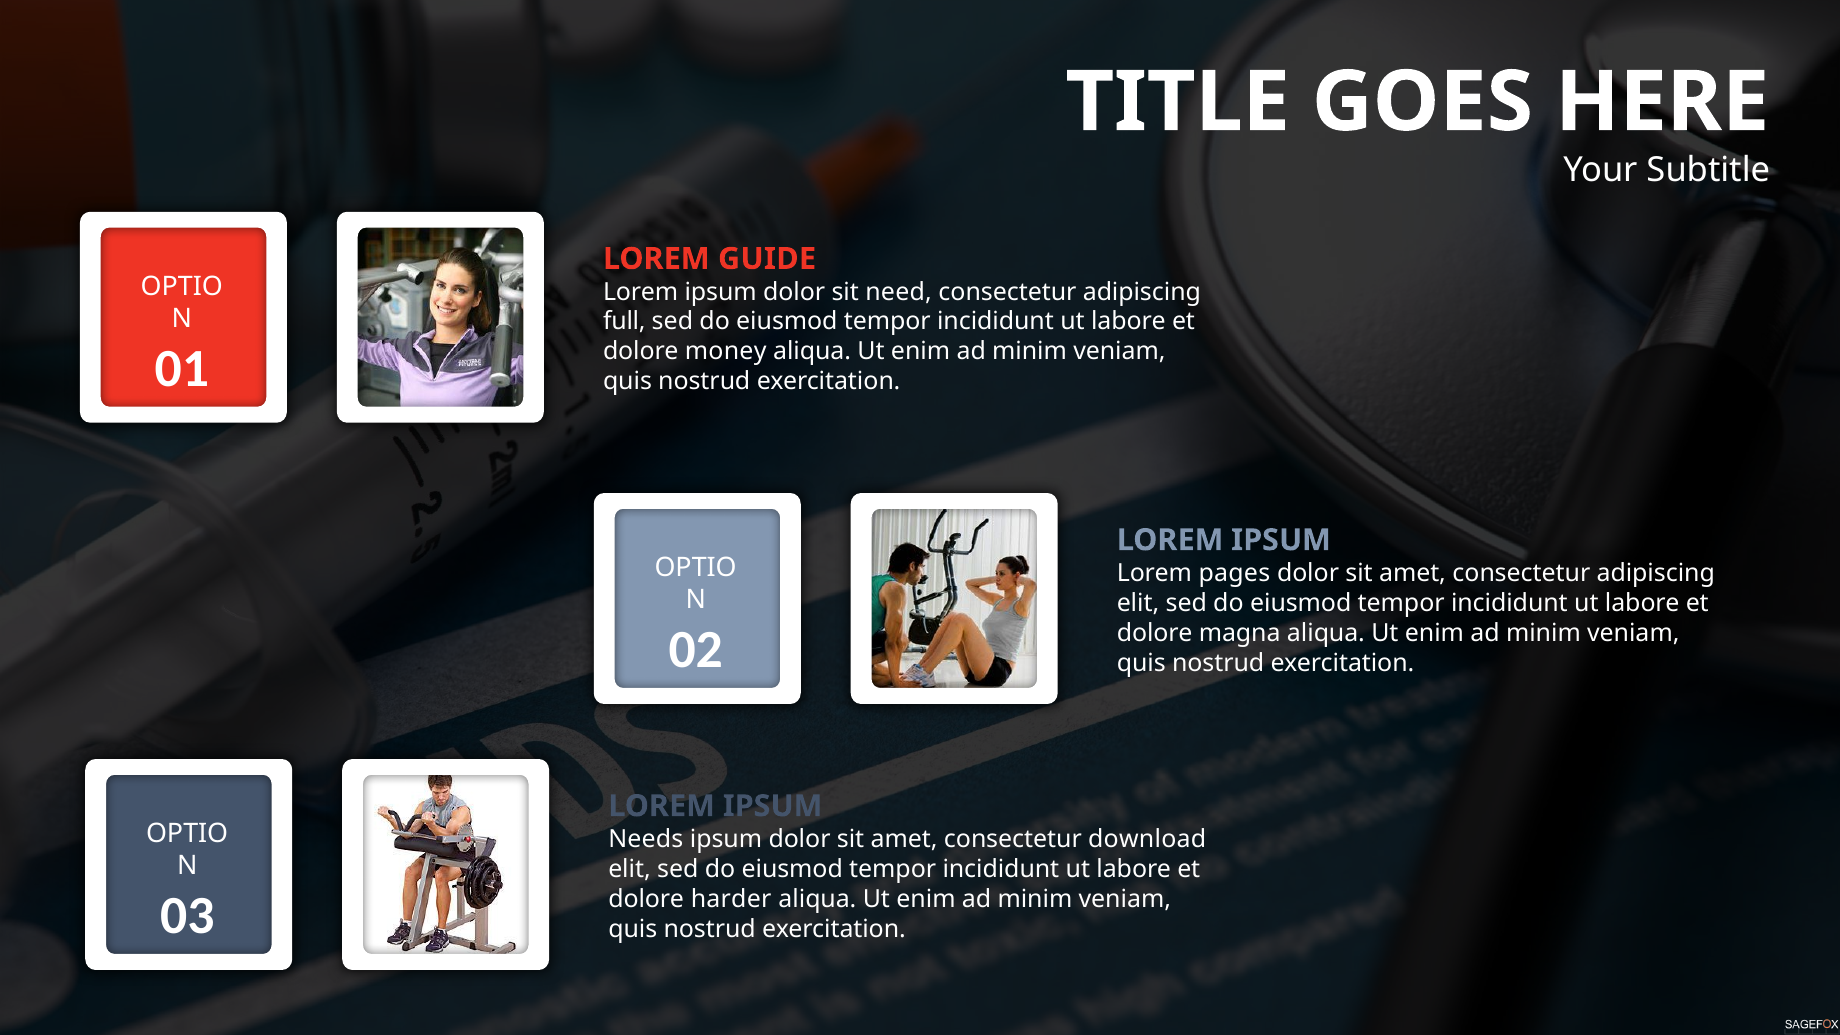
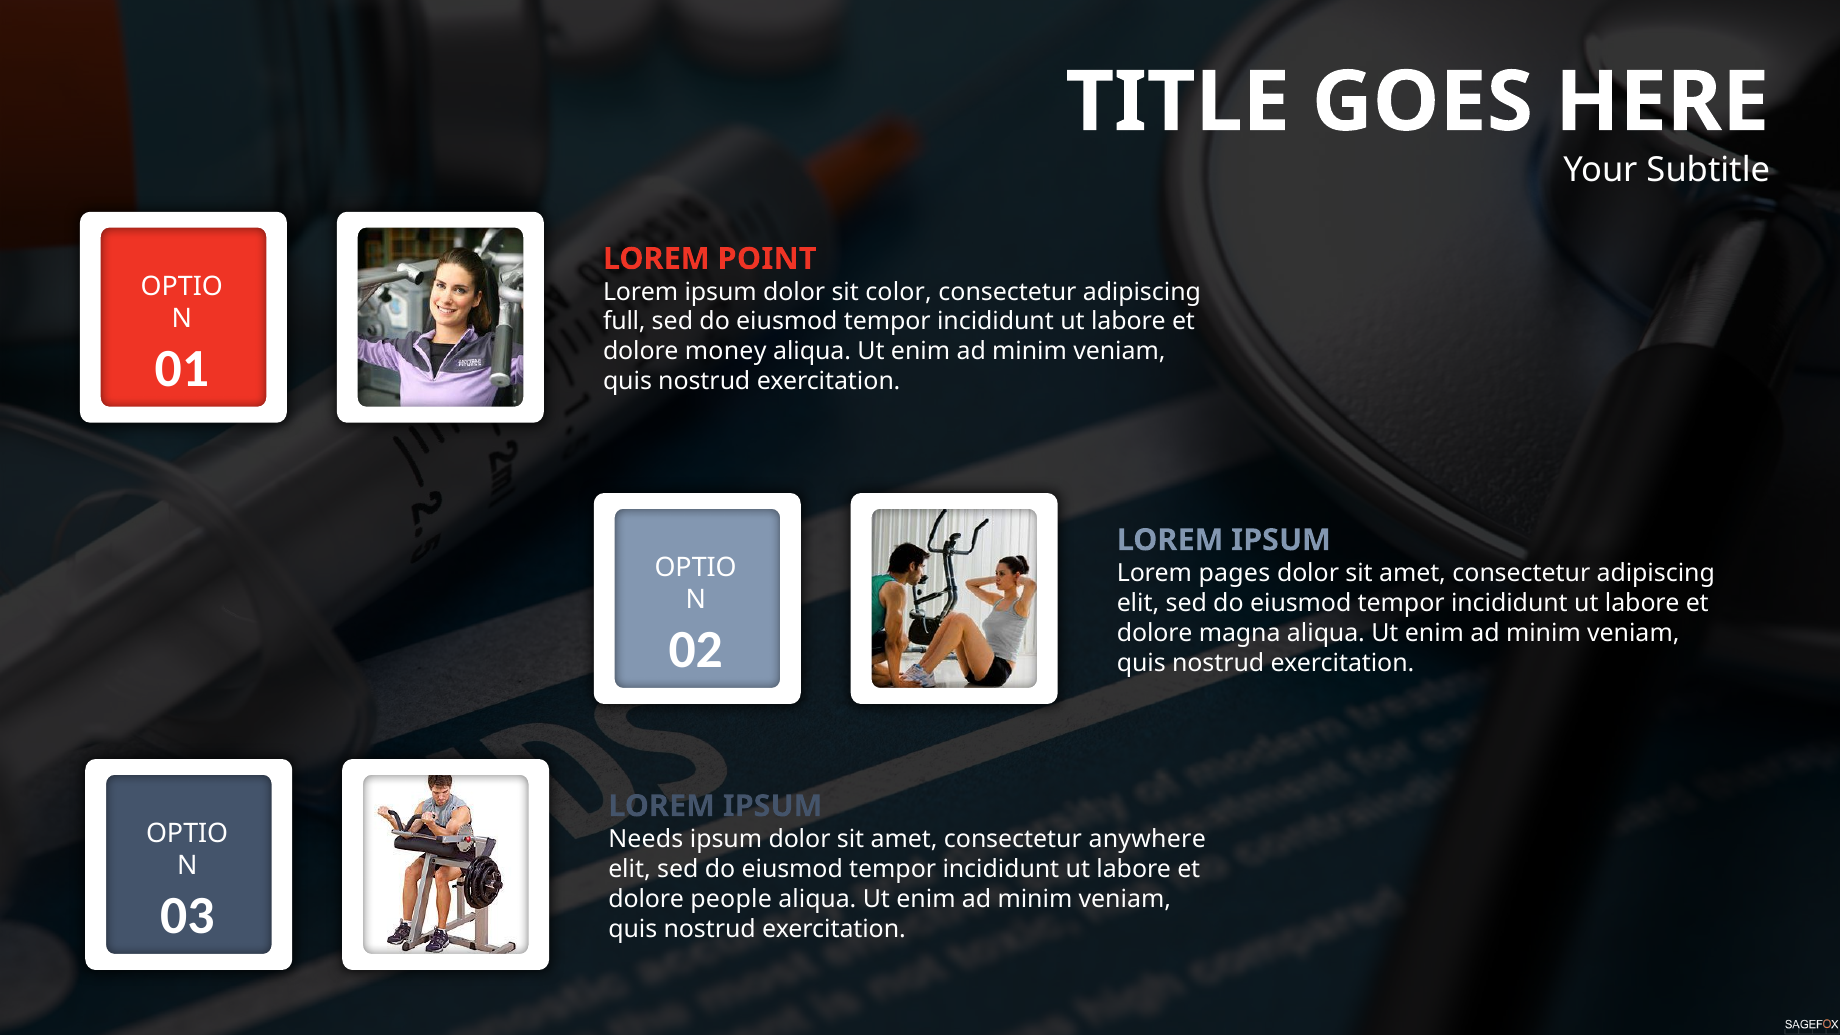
GUIDE: GUIDE -> POINT
need: need -> color
download: download -> anywhere
harder: harder -> people
